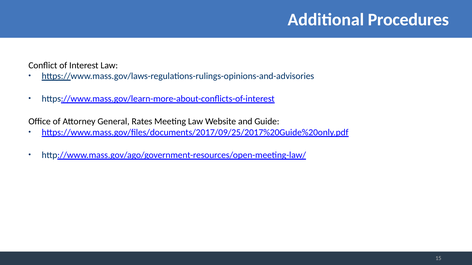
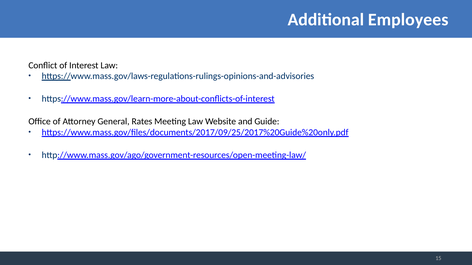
Procedures: Procedures -> Employees
